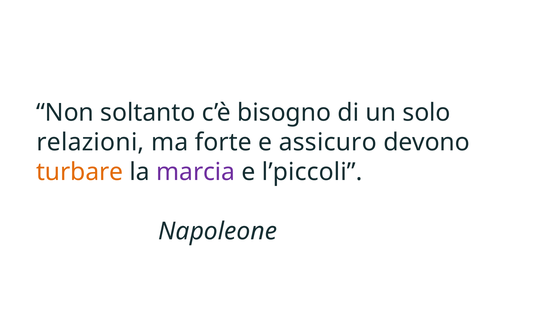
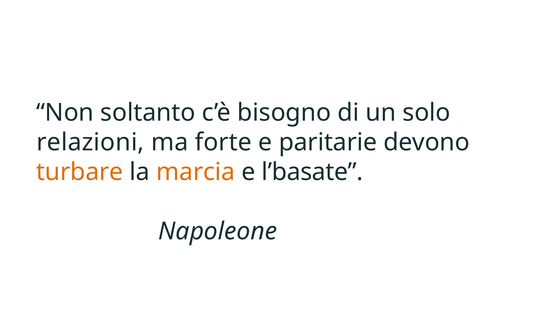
assicuro: assicuro -> paritarie
marcia colour: purple -> orange
l’piccoli: l’piccoli -> l’basate
